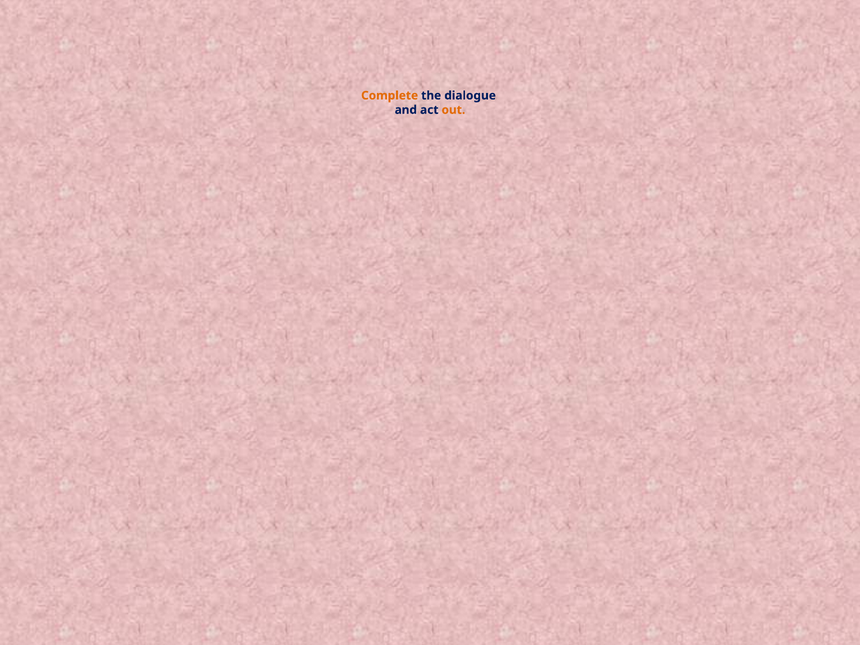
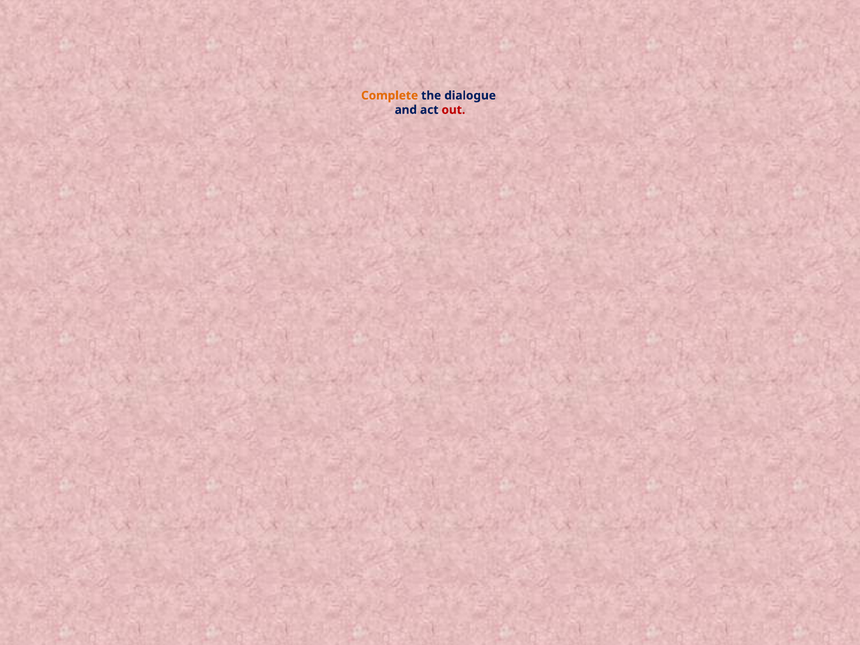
out colour: orange -> red
